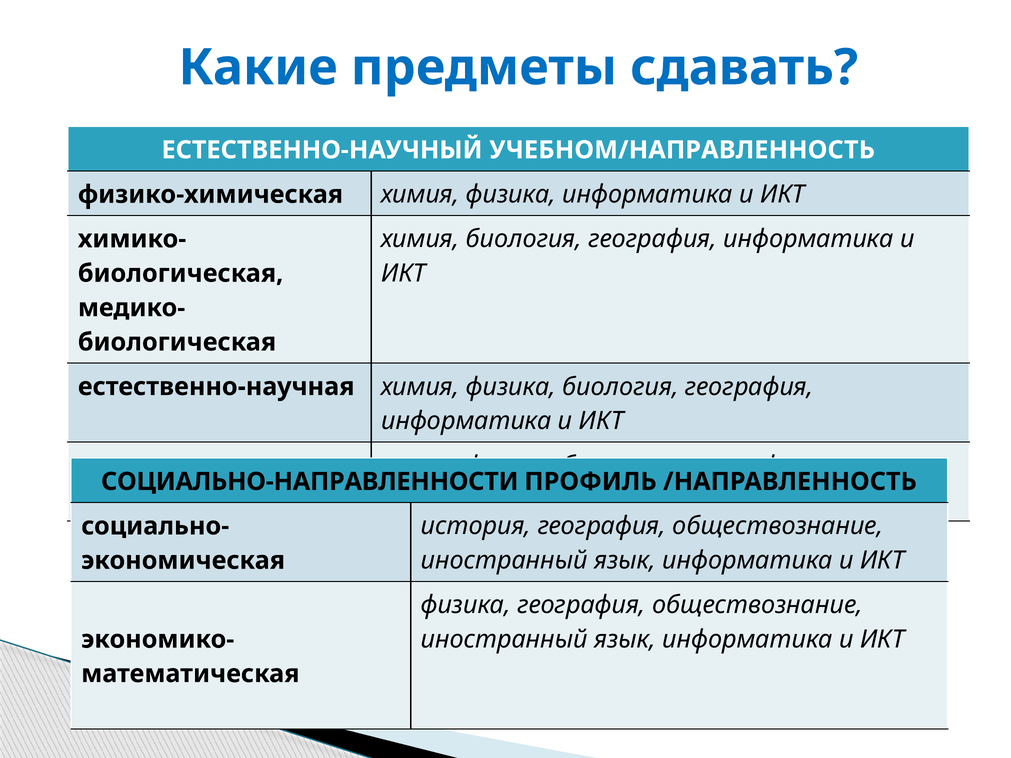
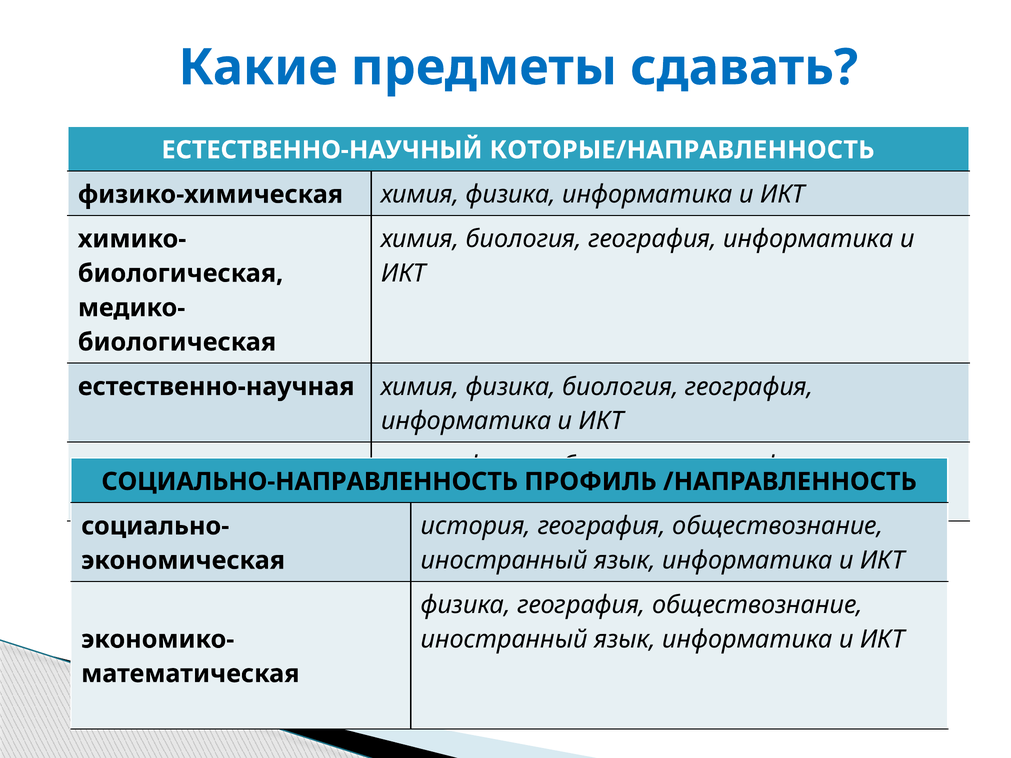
УЧЕБНОМ/НАПРАВЛЕННОСТЬ: УЧЕБНОМ/НАПРАВЛЕННОСТЬ -> КОТОРЫЕ/НАПРАВЛЕННОСТЬ
СОЦИАЛЬНО-НАПРАВЛЕННОСТИ: СОЦИАЛЬНО-НАПРАВЛЕННОСТИ -> СОЦИАЛЬНО-НАПРАВЛЕННОСТЬ
